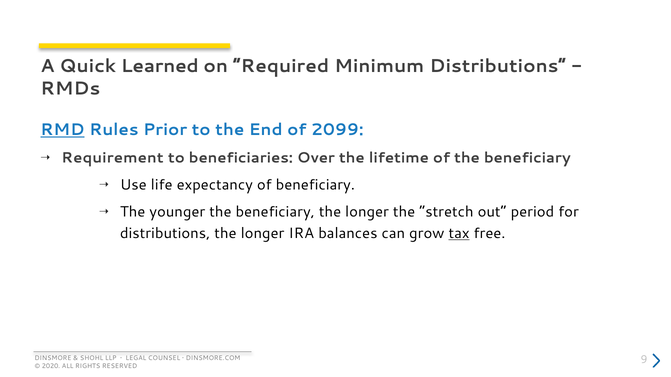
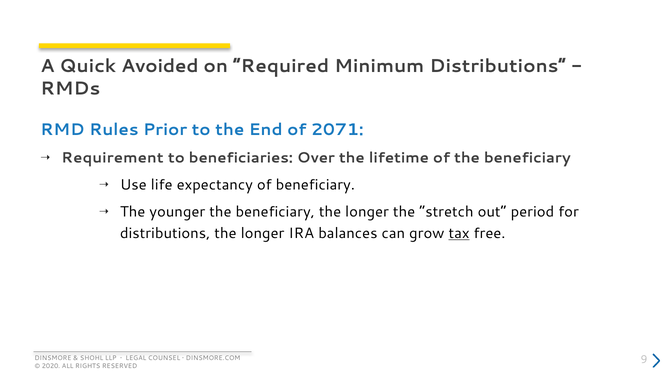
Learned: Learned -> Avoided
RMD underline: present -> none
2099: 2099 -> 2071
